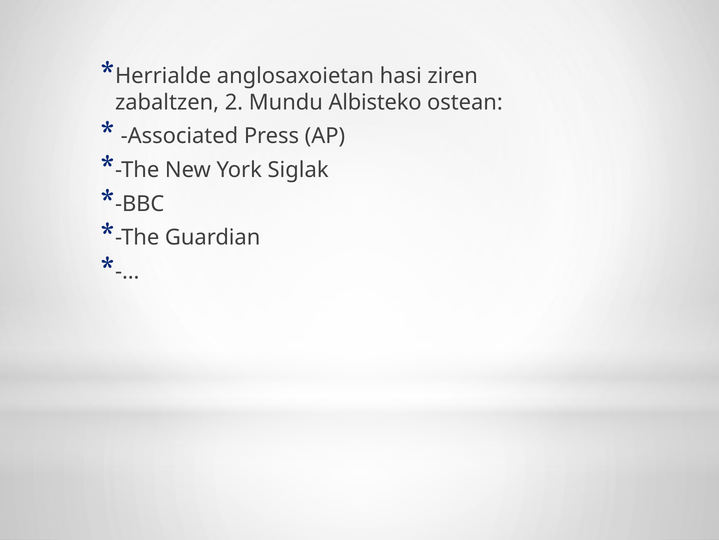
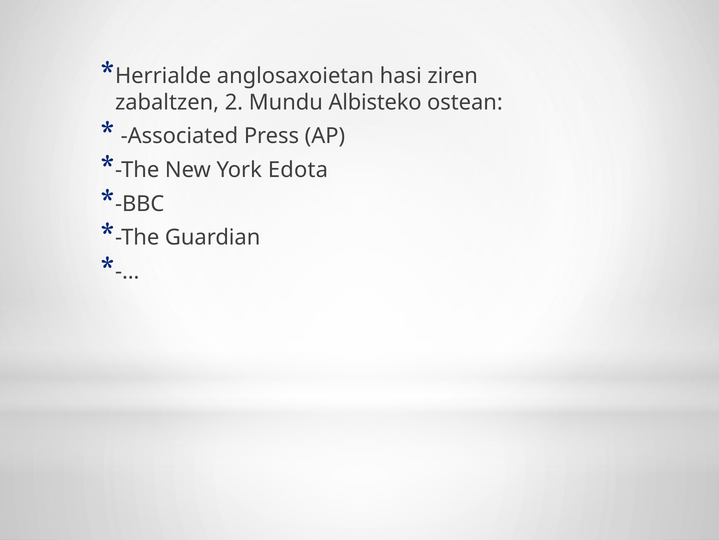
Siglak: Siglak -> Edota
